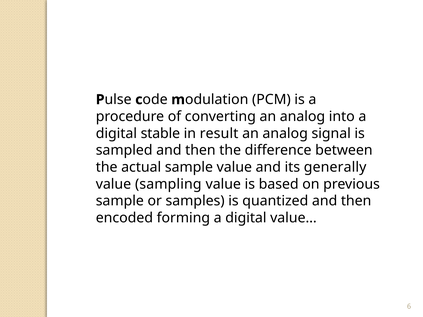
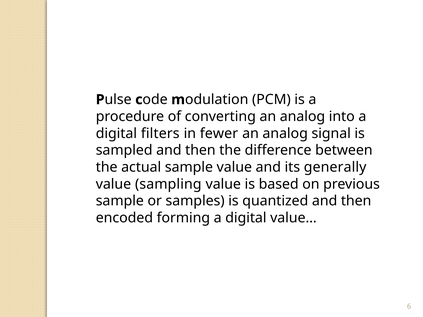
stable: stable -> filters
result: result -> fewer
